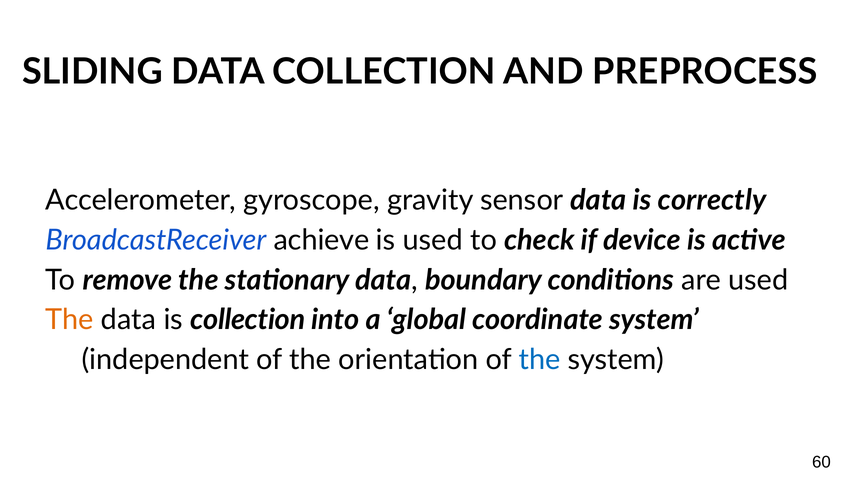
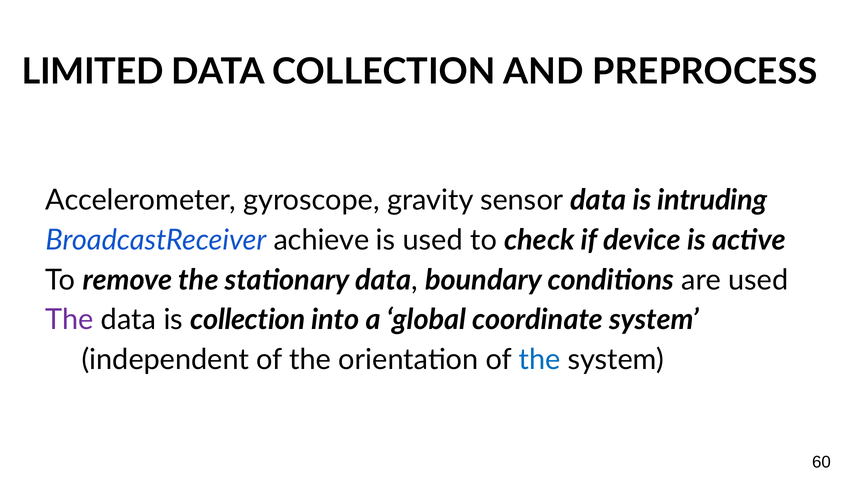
SLIDING: SLIDING -> LIMITED
correctly: correctly -> intruding
The at (70, 320) colour: orange -> purple
